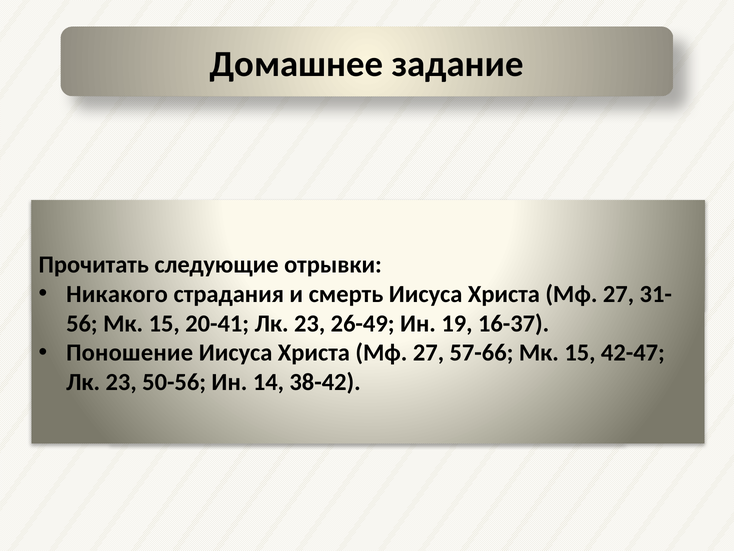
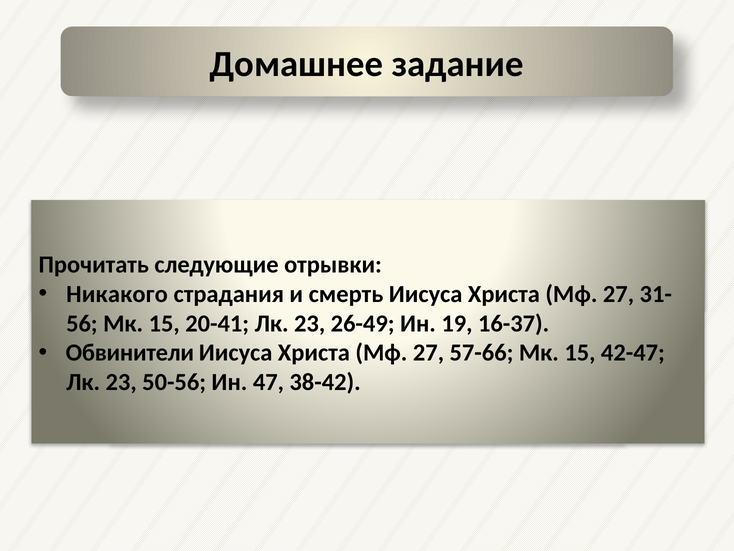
Поношение: Поношение -> Обвинители
14: 14 -> 47
